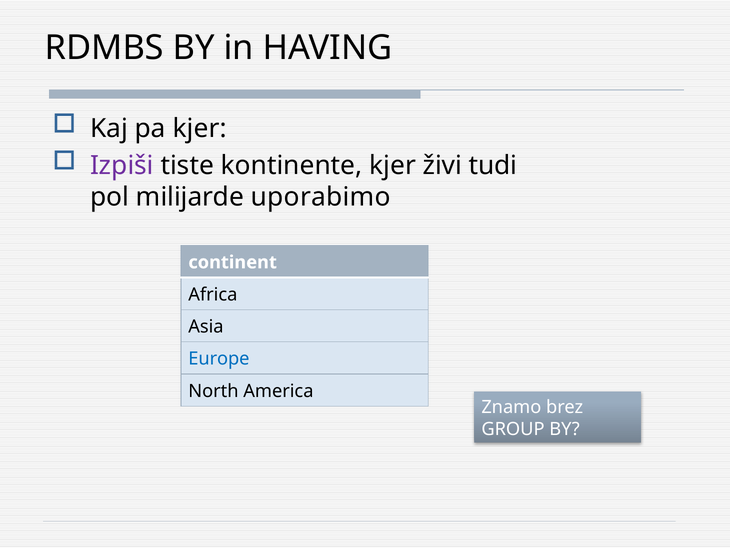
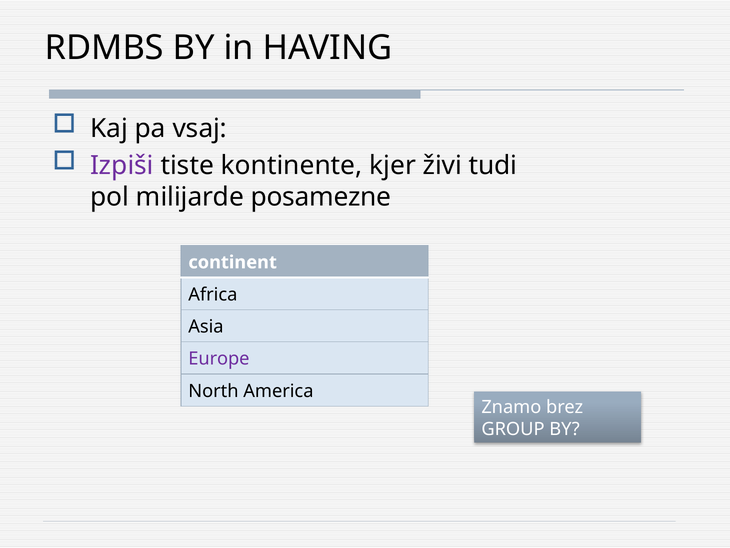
pa kjer: kjer -> vsaj
uporabimo: uporabimo -> posamezne
Europe colour: blue -> purple
